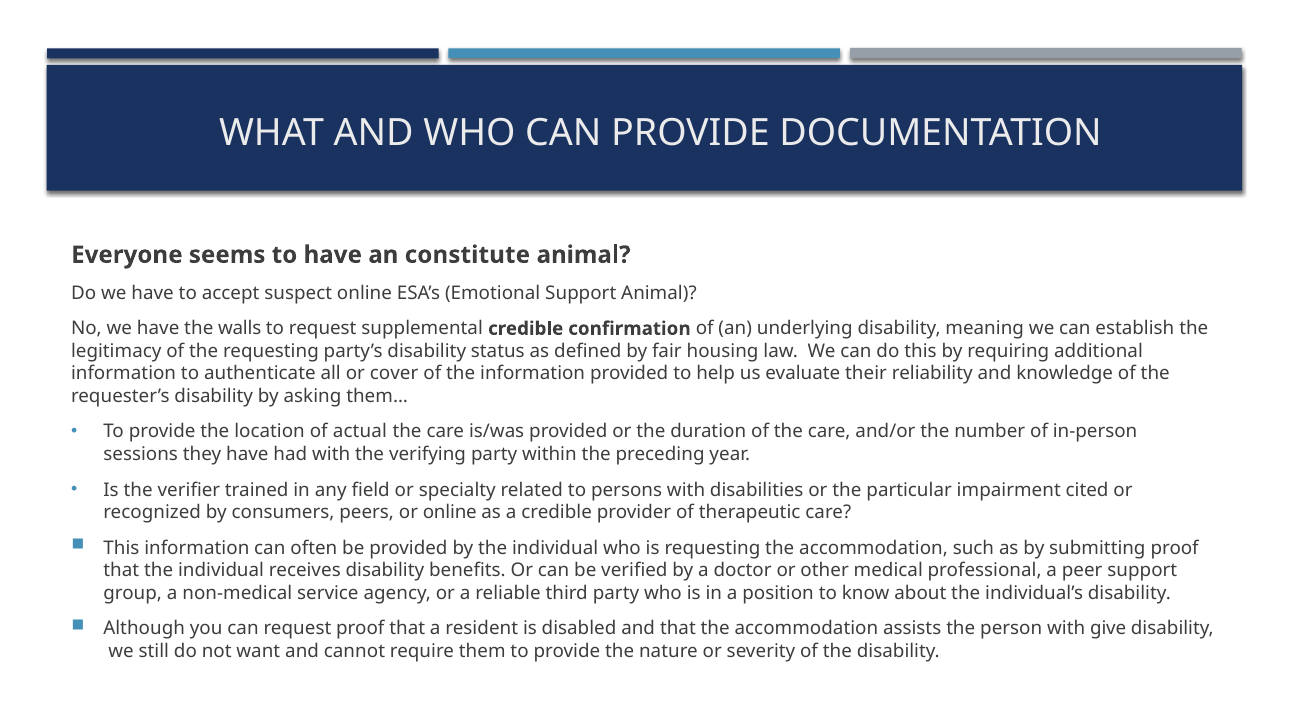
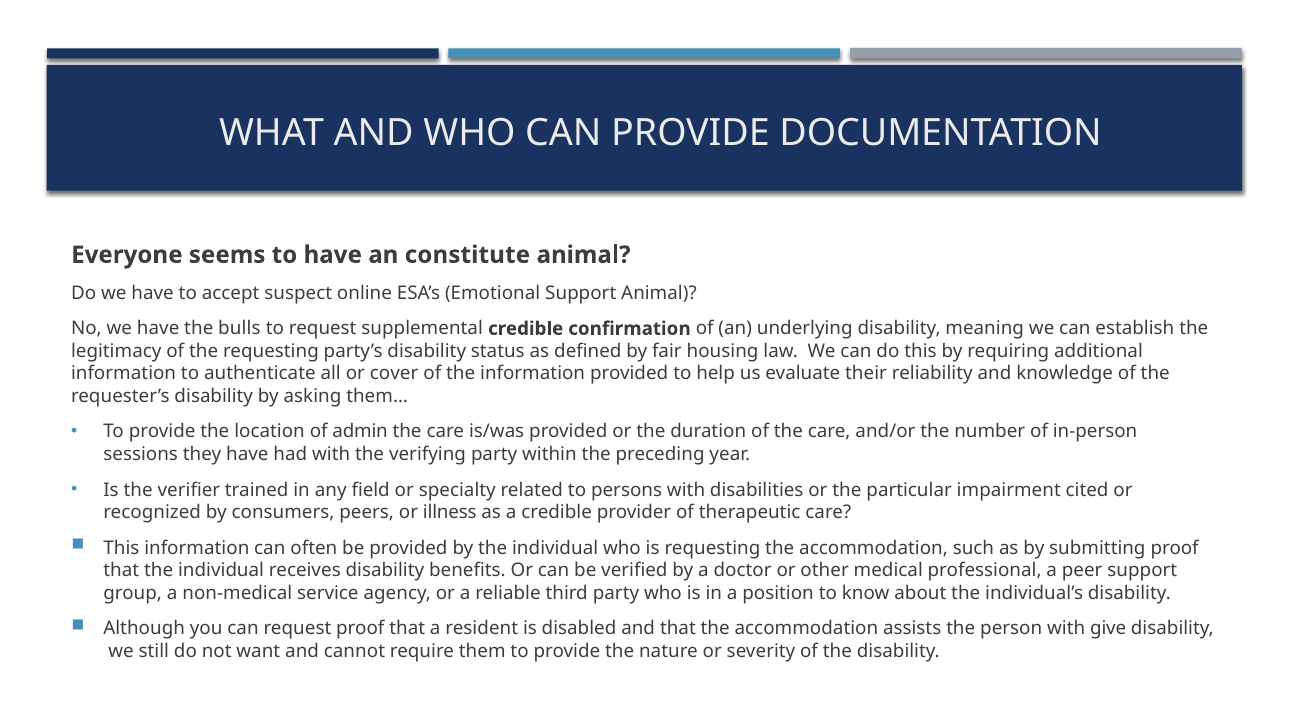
walls: walls -> bulls
actual: actual -> admin
or online: online -> illness
